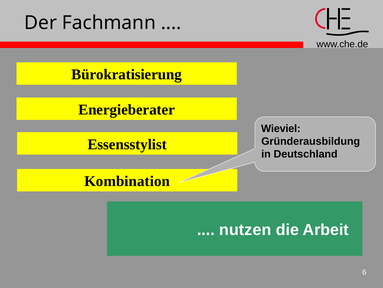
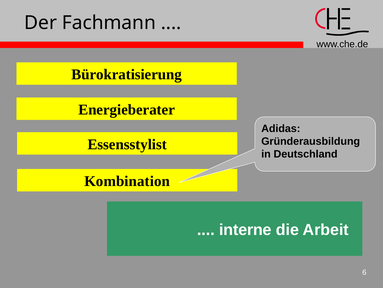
Wieviel: Wieviel -> Adidas
nutzen: nutzen -> interne
